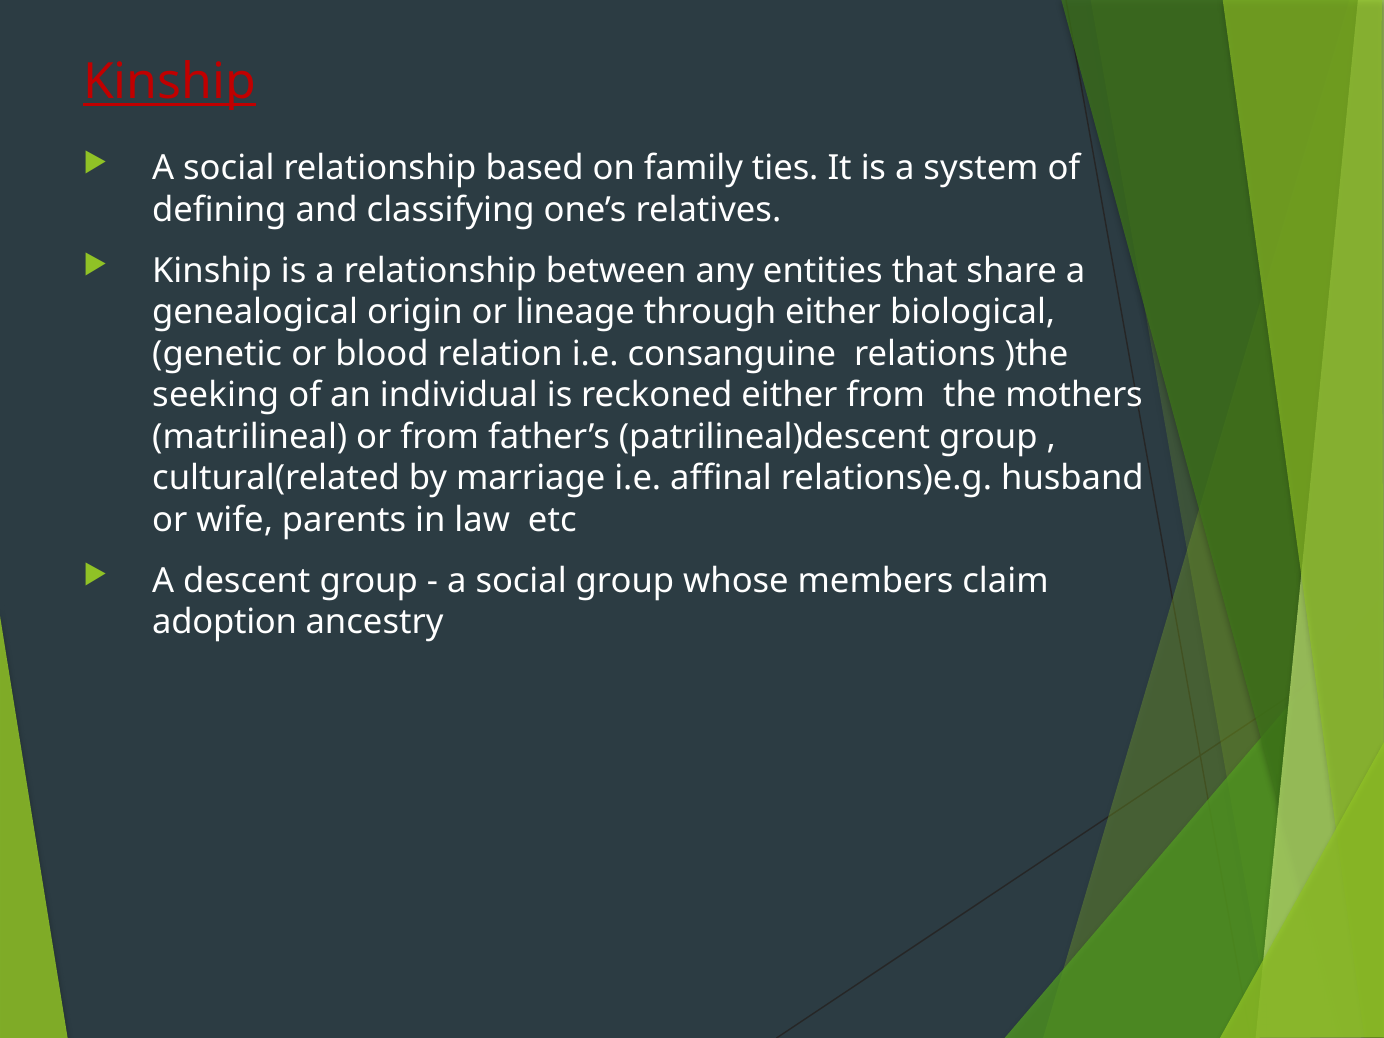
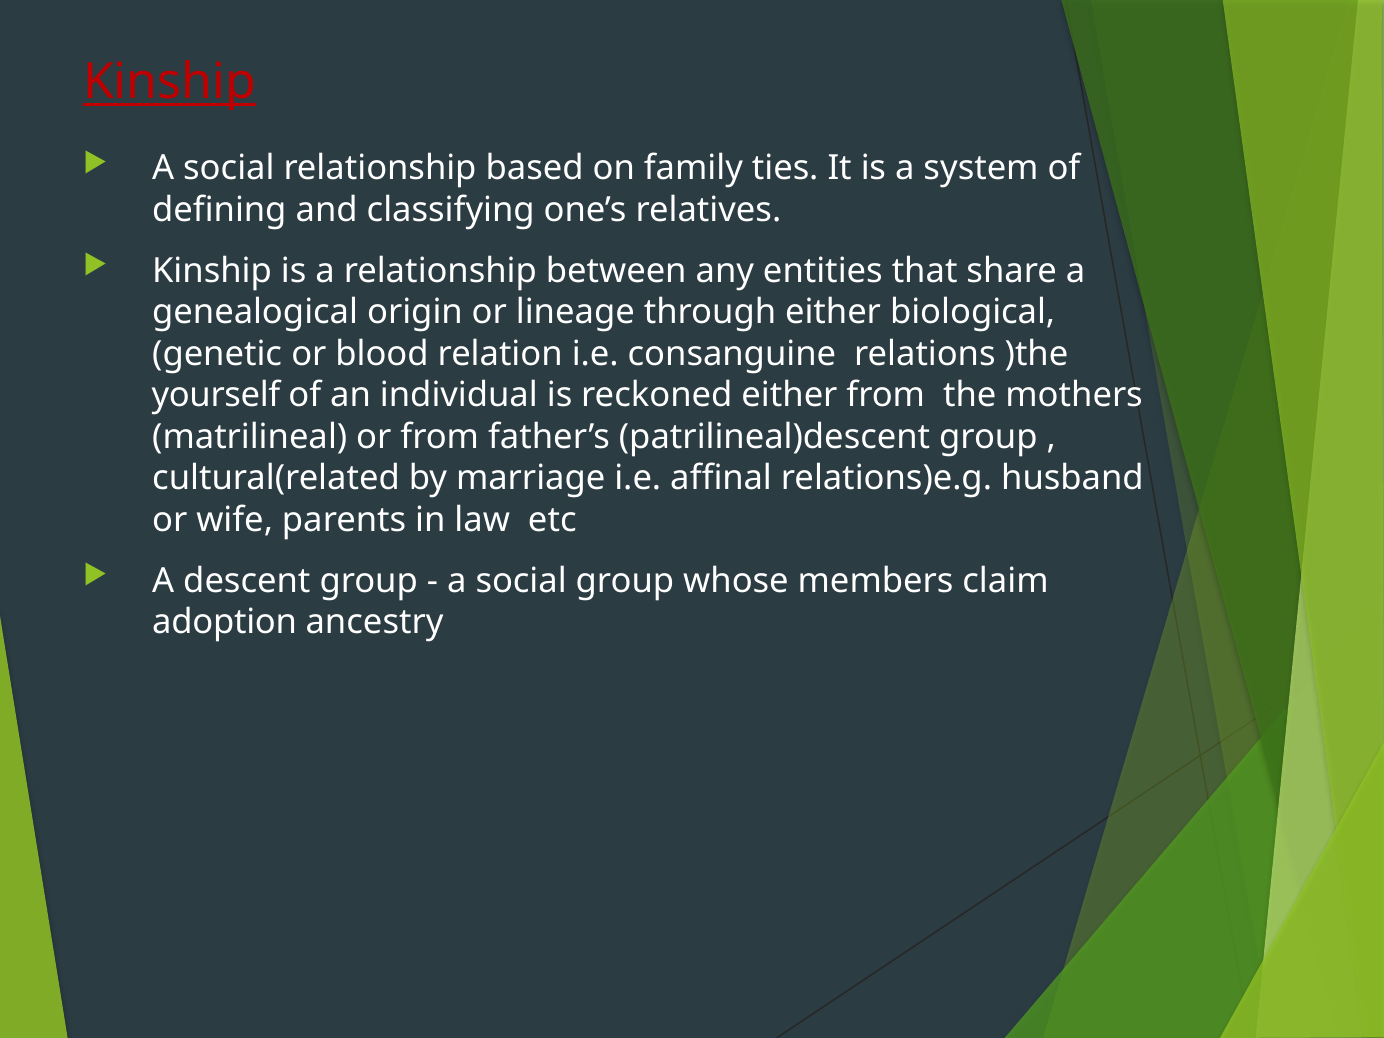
seeking: seeking -> yourself
